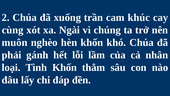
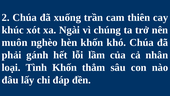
khúc: khúc -> thiên
cùng: cùng -> khúc
